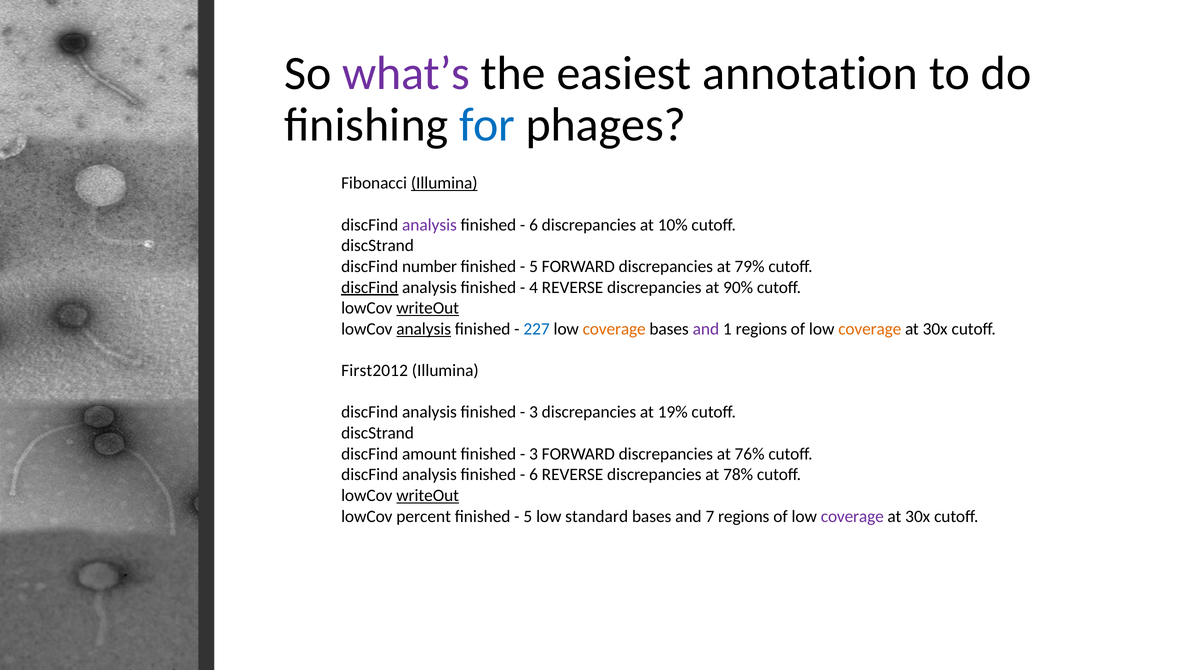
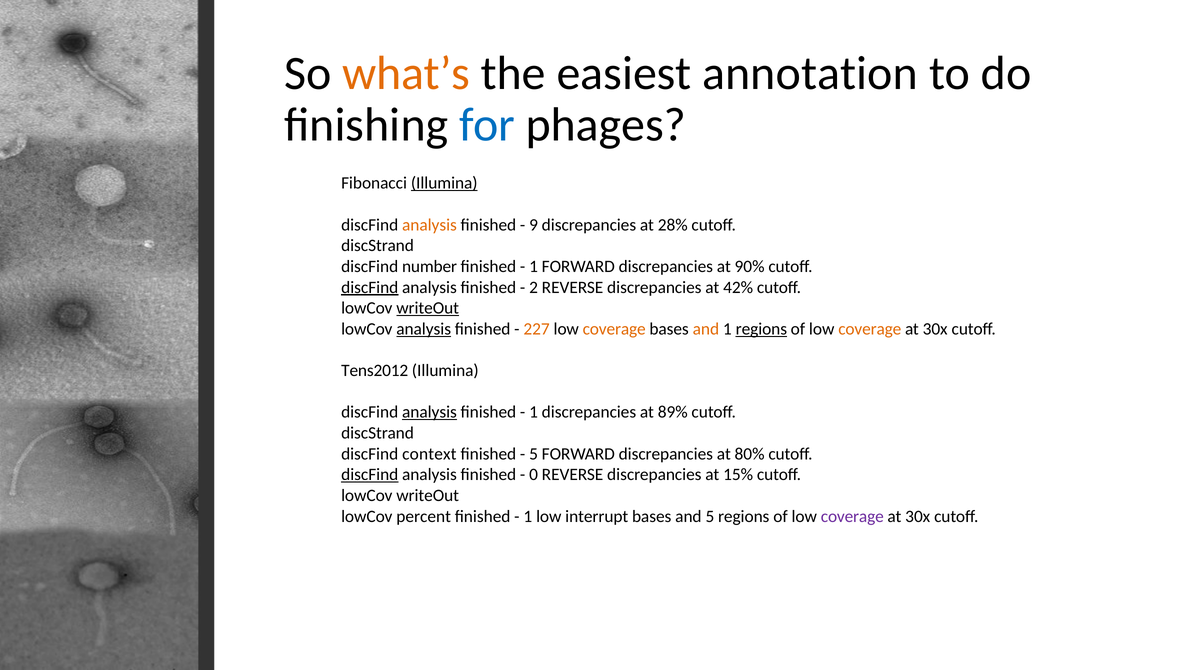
what’s colour: purple -> orange
analysis at (429, 225) colour: purple -> orange
6 at (534, 225): 6 -> 9
10%: 10% -> 28%
5 at (534, 266): 5 -> 1
79%: 79% -> 90%
4: 4 -> 2
90%: 90% -> 42%
227 colour: blue -> orange
and at (706, 329) colour: purple -> orange
regions at (761, 329) underline: none -> present
First2012: First2012 -> Tens2012
analysis at (429, 412) underline: none -> present
3 at (534, 412): 3 -> 1
19%: 19% -> 89%
amount: amount -> context
3 at (534, 454): 3 -> 5
76%: 76% -> 80%
discFind at (370, 475) underline: none -> present
6 at (534, 475): 6 -> 0
78%: 78% -> 15%
writeOut at (428, 495) underline: present -> none
5 at (528, 516): 5 -> 1
standard: standard -> interrupt
and 7: 7 -> 5
